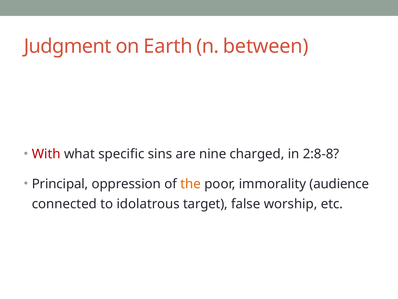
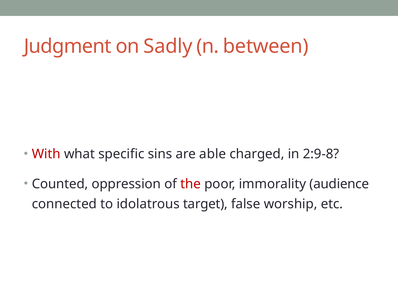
Earth: Earth -> Sadly
nine: nine -> able
2:8-8: 2:8-8 -> 2:9-8
Principal: Principal -> Counted
the colour: orange -> red
